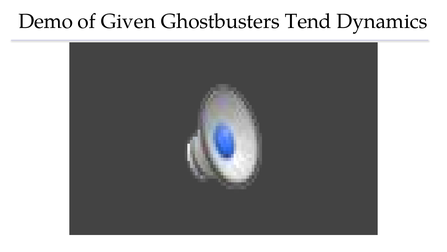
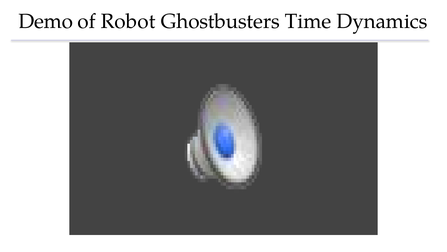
Given: Given -> Robot
Tend: Tend -> Time
